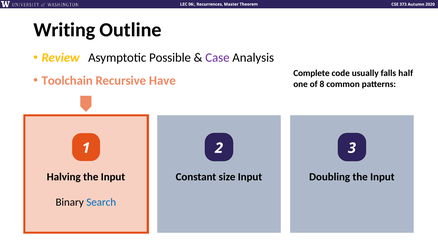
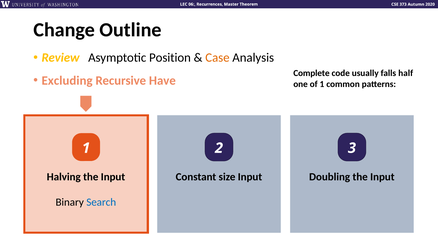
Writing: Writing -> Change
Possible: Possible -> Position
Case colour: purple -> orange
Toolchain: Toolchain -> Excluding
of 8: 8 -> 1
